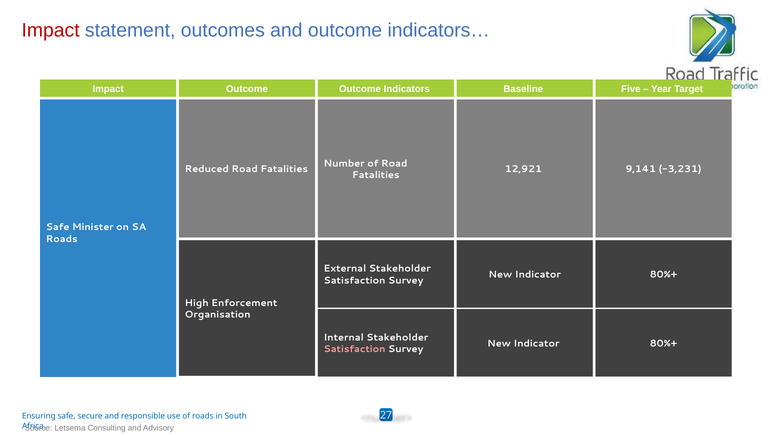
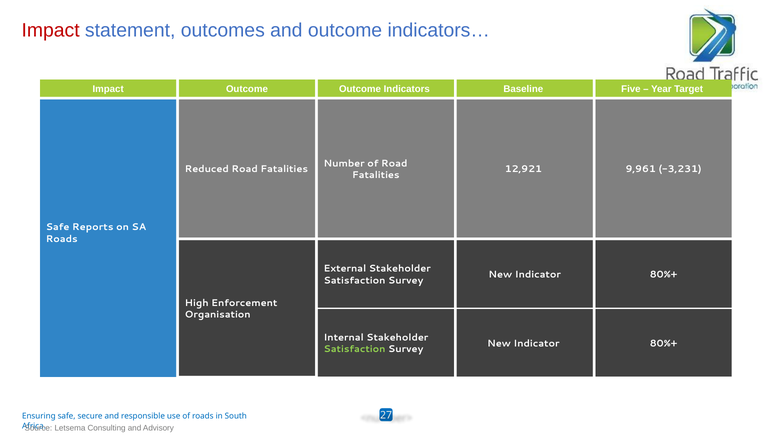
9,141: 9,141 -> 9,961
Minister: Minister -> Reports
Satisfaction at (355, 349) colour: pink -> light green
